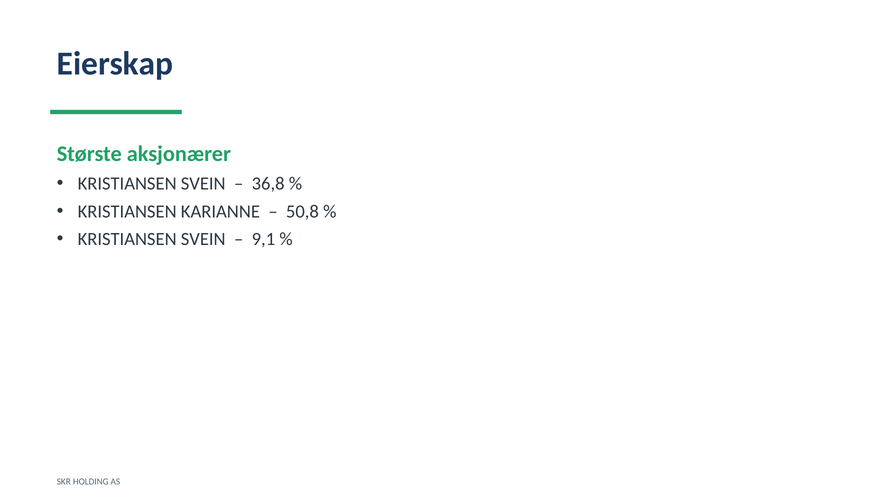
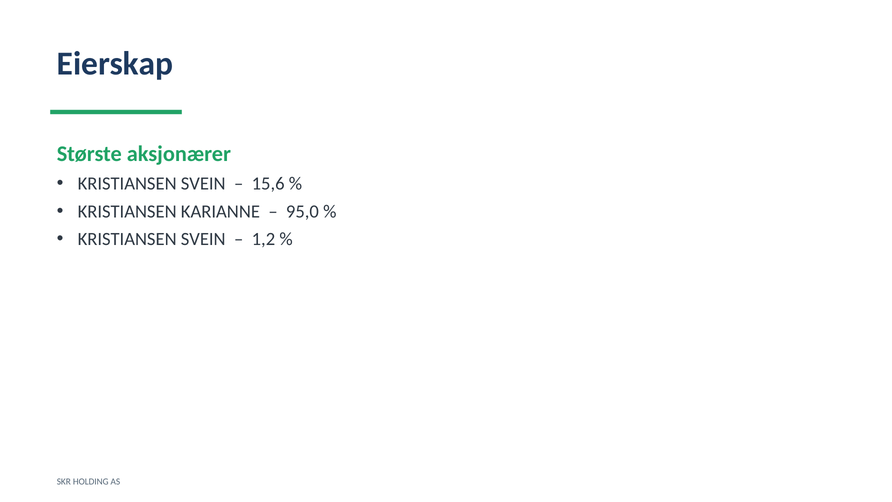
36,8: 36,8 -> 15,6
50,8: 50,8 -> 95,0
9,1: 9,1 -> 1,2
